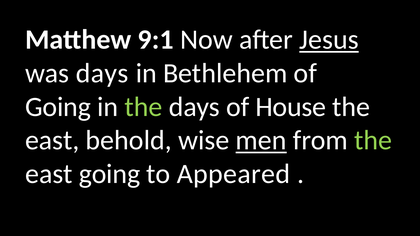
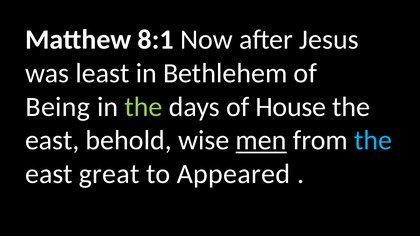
9:1: 9:1 -> 8:1
Jesus underline: present -> none
was days: days -> least
Going at (58, 107): Going -> Being
the at (373, 141) colour: light green -> light blue
east going: going -> great
